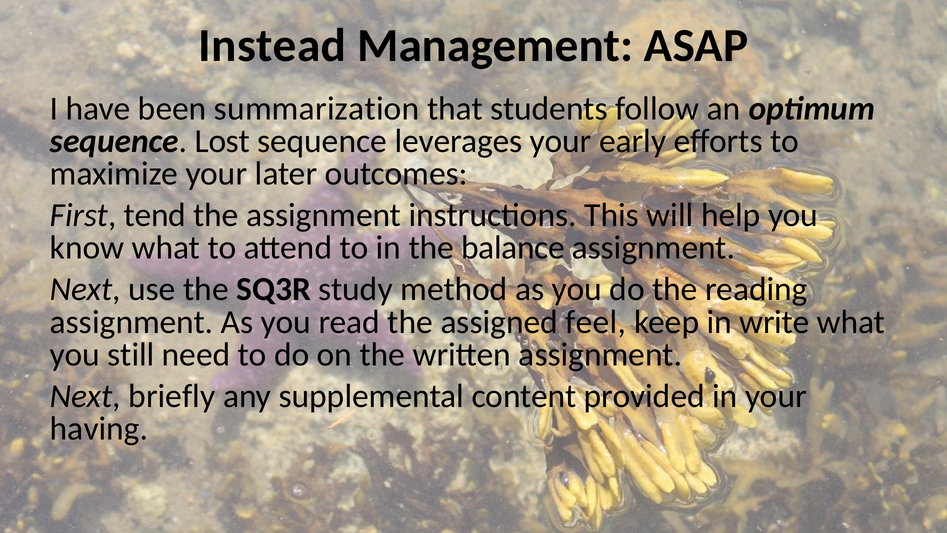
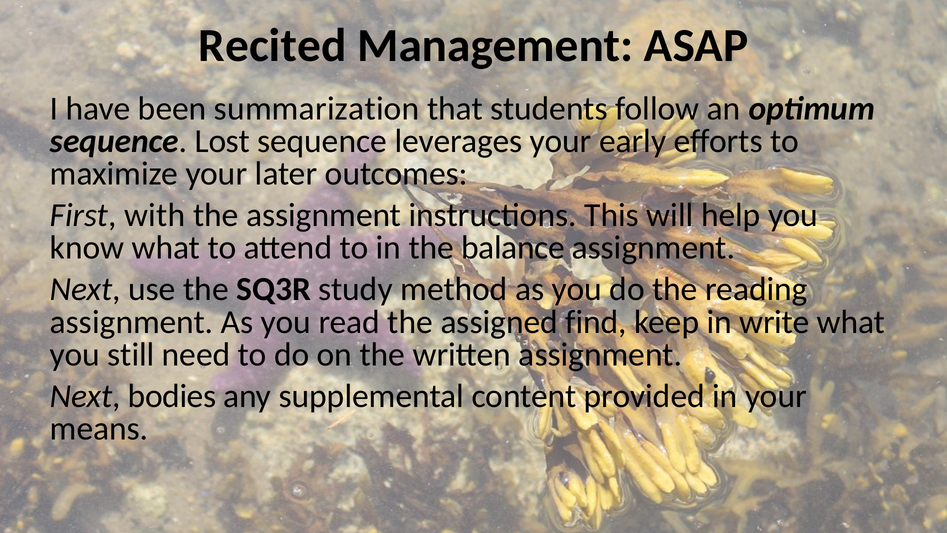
Instead: Instead -> Recited
tend: tend -> with
feel: feel -> find
briefly: briefly -> bodies
having: having -> means
